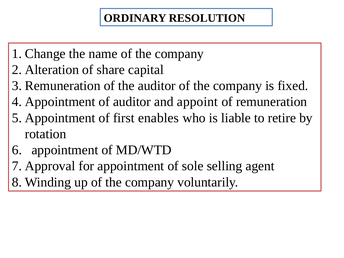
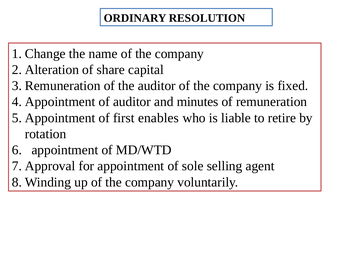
appoint: appoint -> minutes
